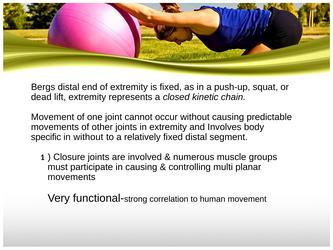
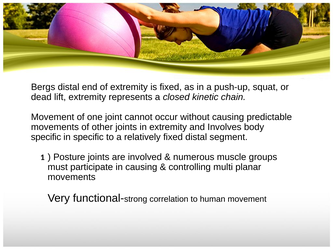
in without: without -> specific
Closure: Closure -> Posture
